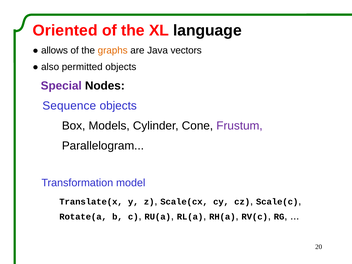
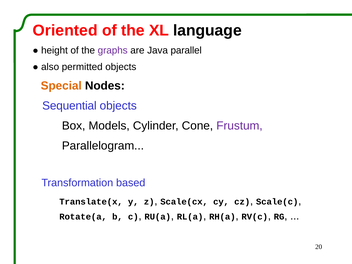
allows: allows -> height
graphs colour: orange -> purple
vectors: vectors -> parallel
Special colour: purple -> orange
Sequence: Sequence -> Sequential
model: model -> based
